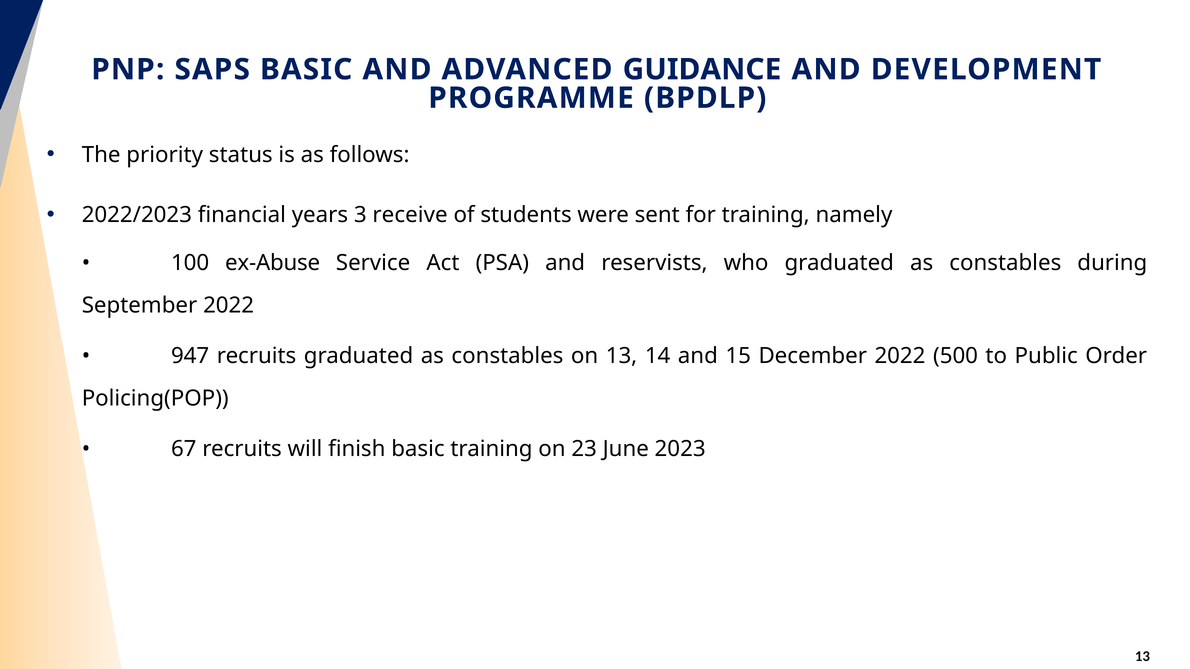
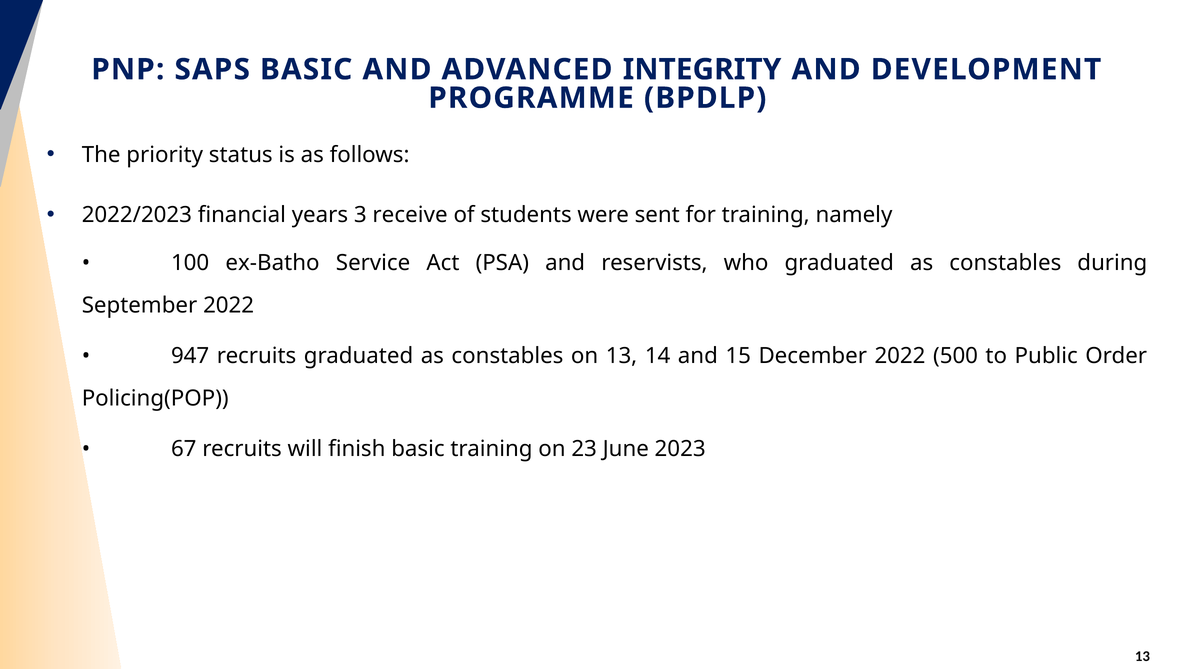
GUIDANCE: GUIDANCE -> INTEGRITY
ex-Abuse: ex-Abuse -> ex-Batho
